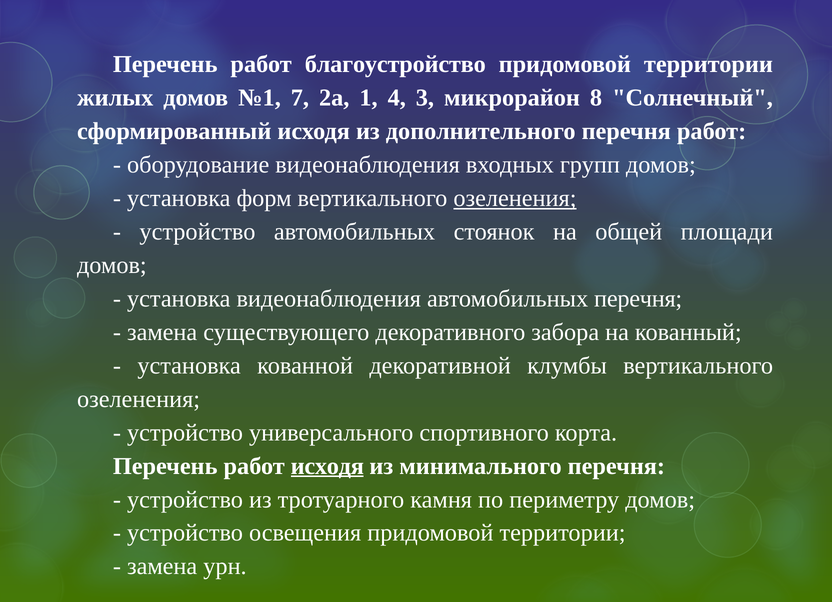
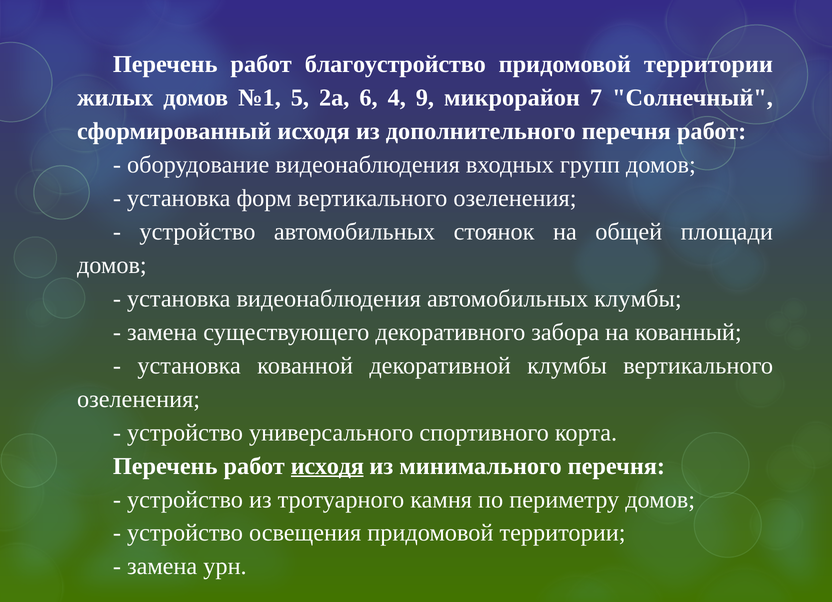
7: 7 -> 5
1: 1 -> 6
3: 3 -> 9
8: 8 -> 7
озеленения at (515, 198) underline: present -> none
автомобильных перечня: перечня -> клумбы
